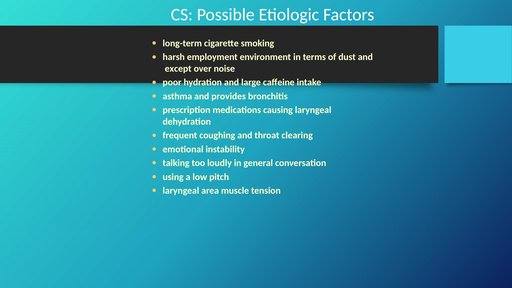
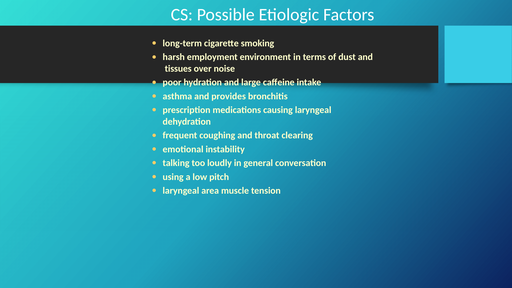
except: except -> tissues
